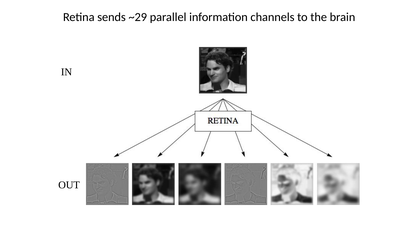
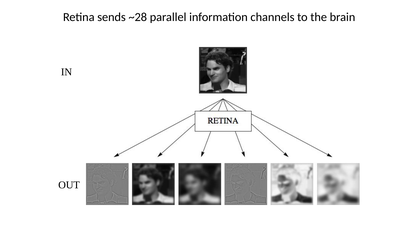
~29: ~29 -> ~28
